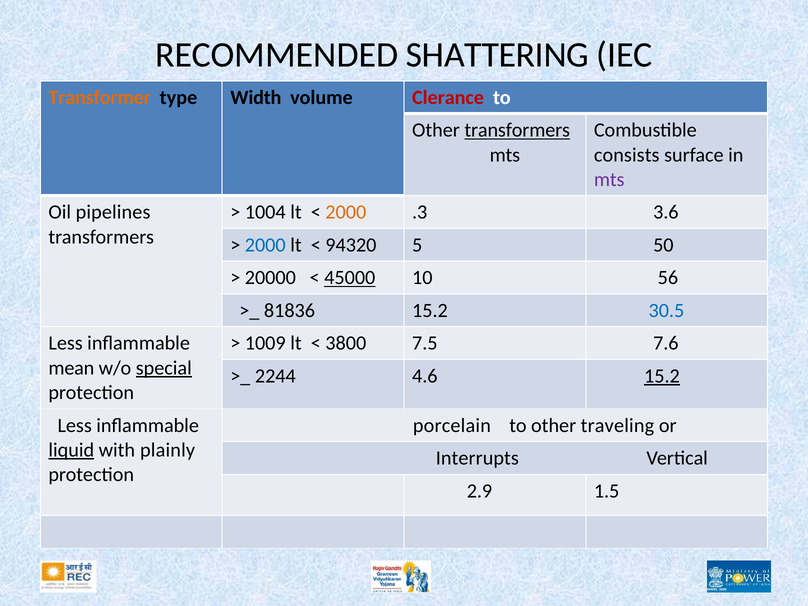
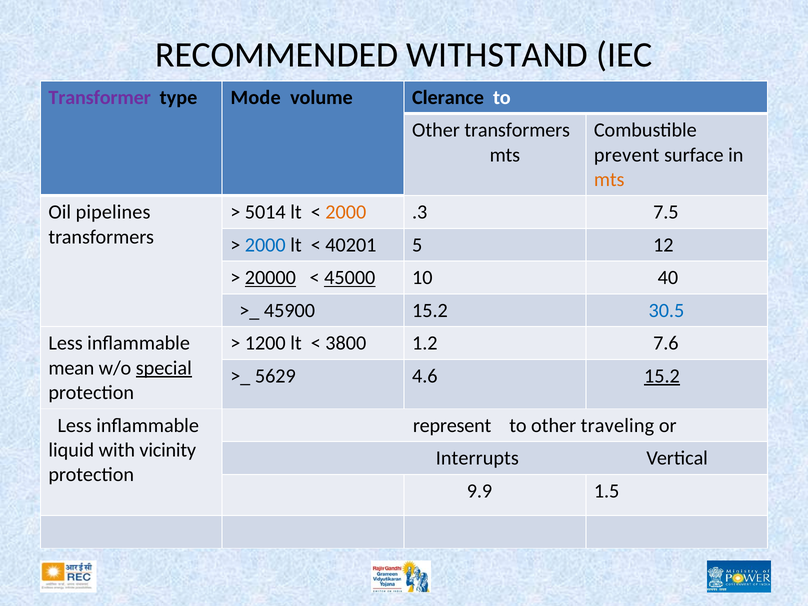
SHATTERING: SHATTERING -> WITHSTAND
Transformer colour: orange -> purple
Width: Width -> Mode
Clerance colour: red -> black
transformers at (517, 130) underline: present -> none
consists: consists -> prevent
mts at (609, 179) colour: purple -> orange
1004: 1004 -> 5014
3.6: 3.6 -> 7.5
94320: 94320 -> 40201
50: 50 -> 12
20000 underline: none -> present
56: 56 -> 40
81836: 81836 -> 45900
1009: 1009 -> 1200
7.5: 7.5 -> 1.2
2244: 2244 -> 5629
porcelain: porcelain -> represent
liquid underline: present -> none
plainly: plainly -> vicinity
2.9: 2.9 -> 9.9
